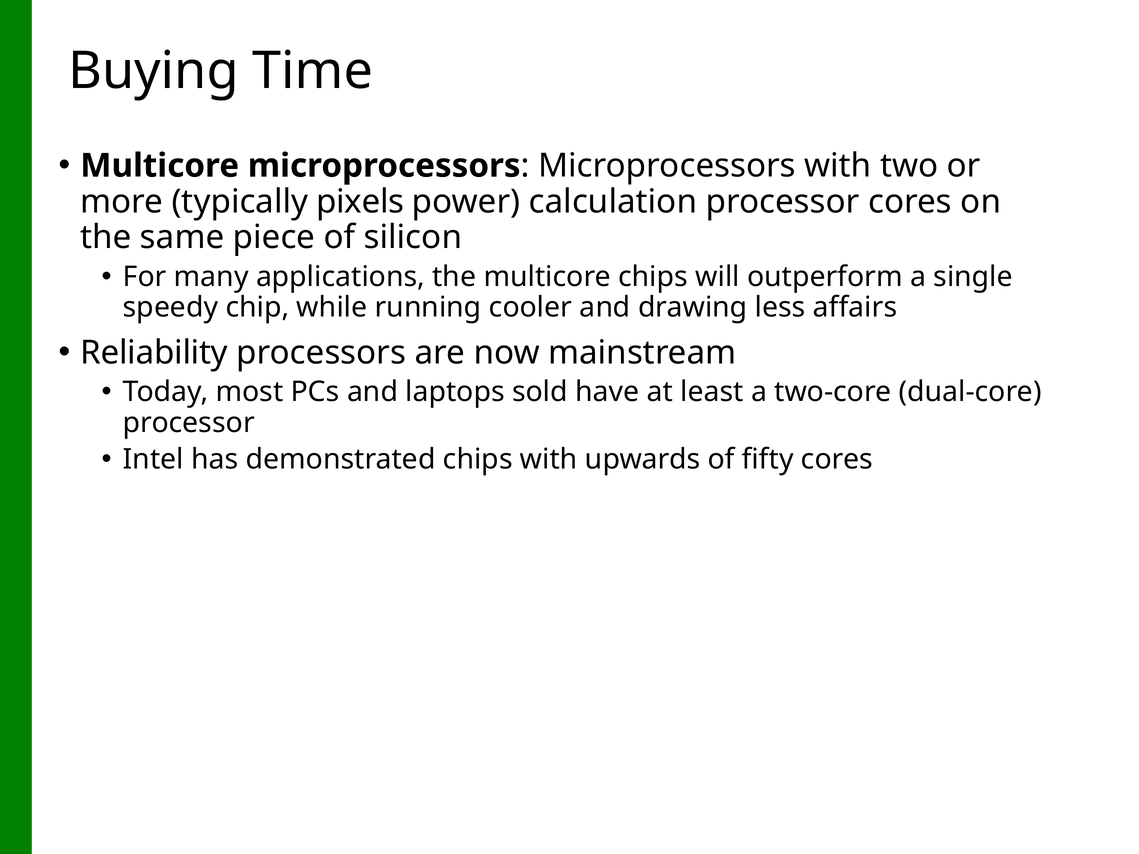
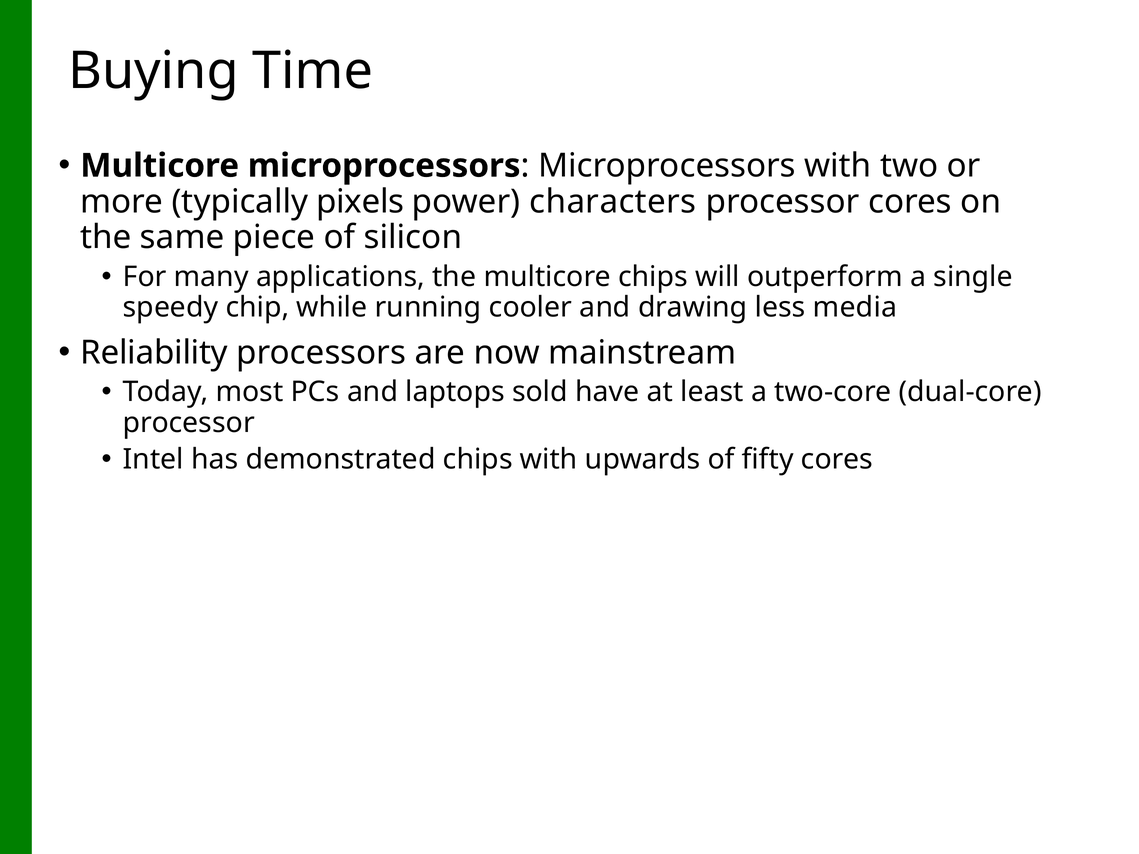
calculation: calculation -> characters
affairs: affairs -> media
